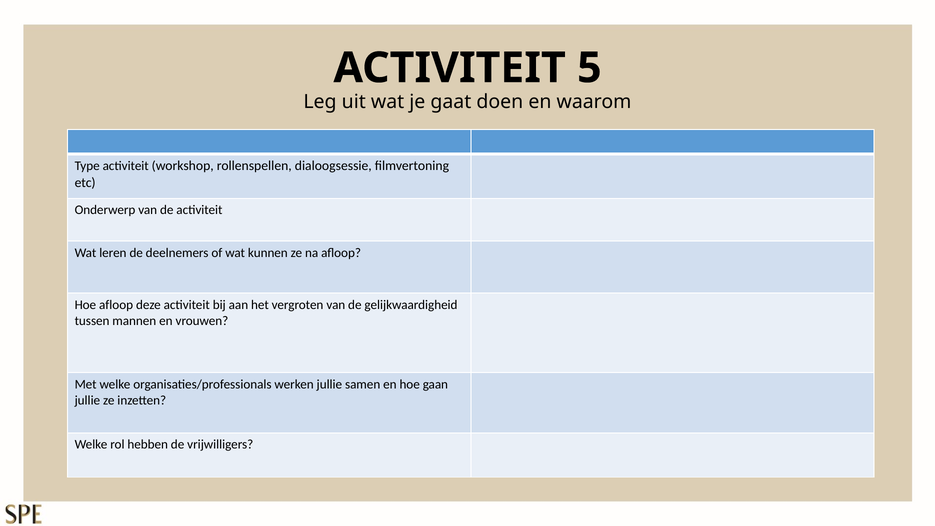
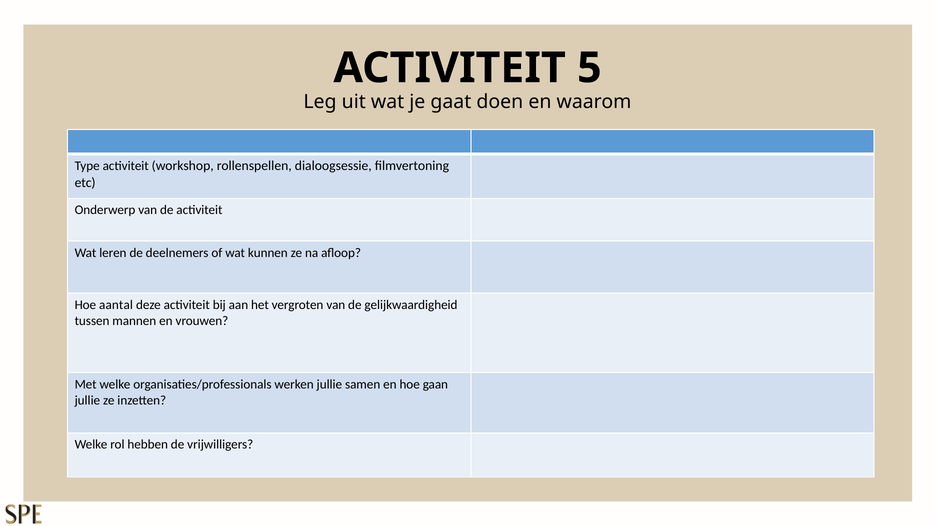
Hoe afloop: afloop -> aantal
